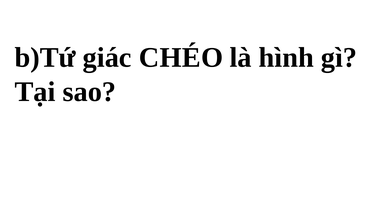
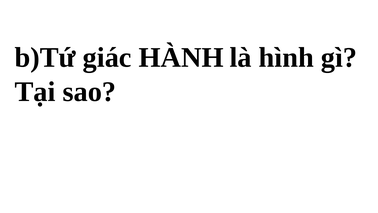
CHÉO: CHÉO -> HÀNH
